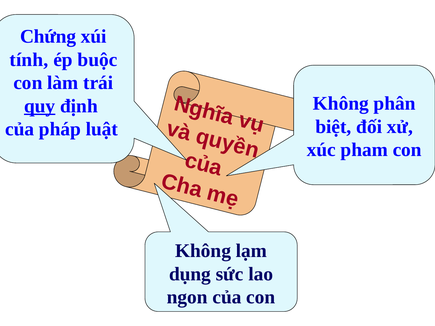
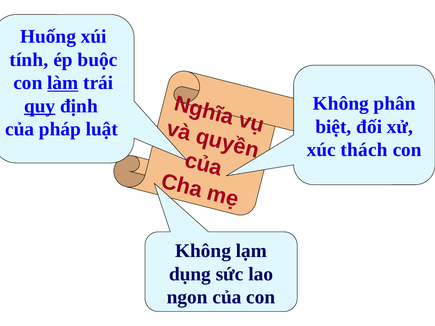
Chứng: Chứng -> Huống
làm underline: none -> present
pham: pham -> thách
